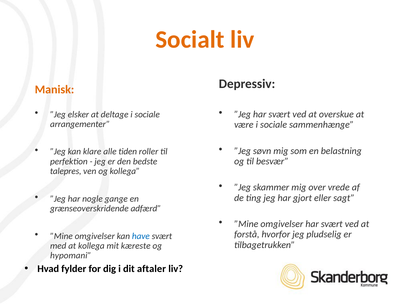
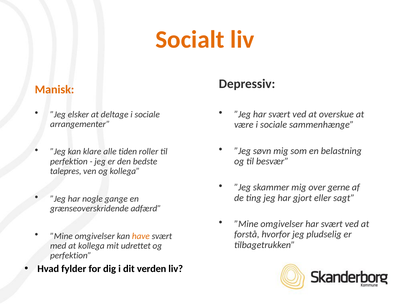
vrede: vrede -> gerne
have colour: blue -> orange
kæreste: kæreste -> udrettet
hypomani at (71, 256): hypomani -> perfektion
aftaler: aftaler -> verden
